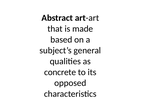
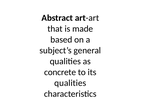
opposed at (70, 83): opposed -> qualities
